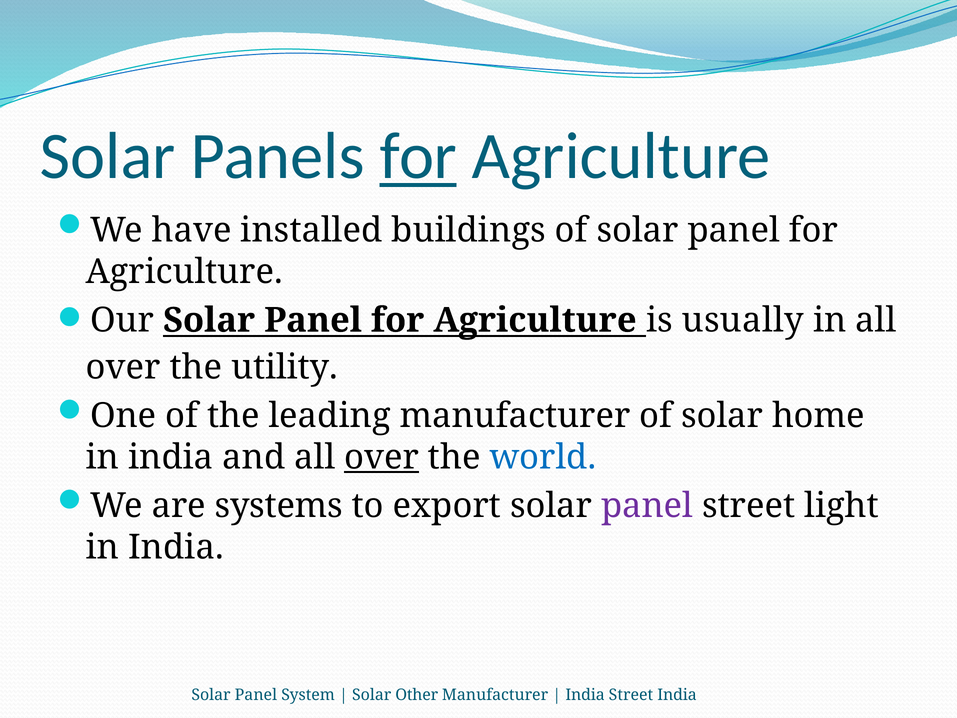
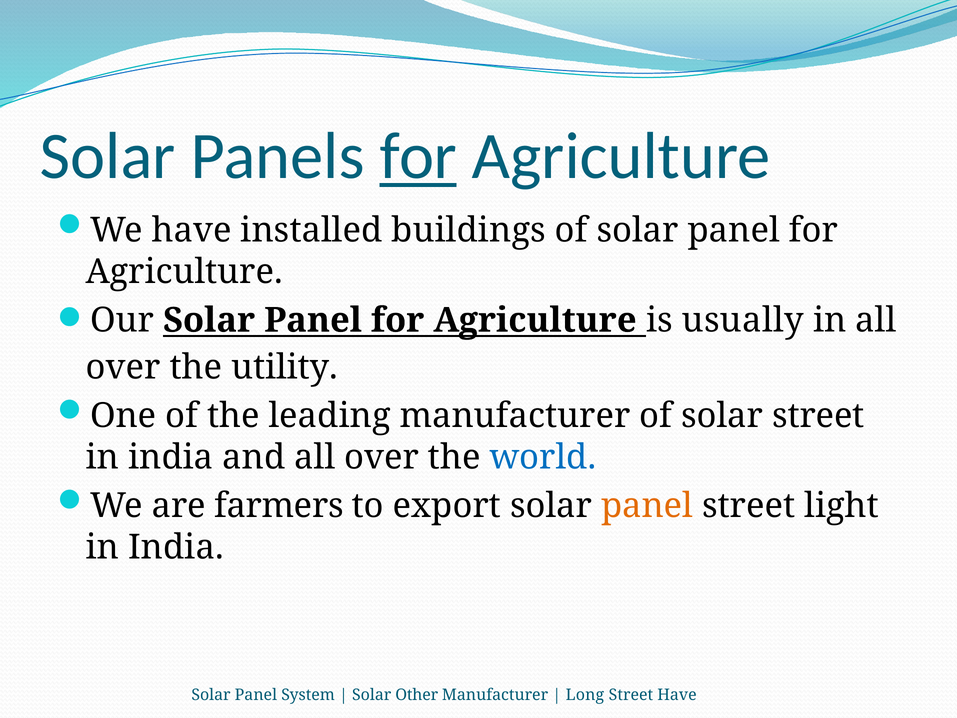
solar home: home -> street
over at (382, 457) underline: present -> none
systems: systems -> farmers
panel at (647, 506) colour: purple -> orange
India at (585, 695): India -> Long
Street India: India -> Have
